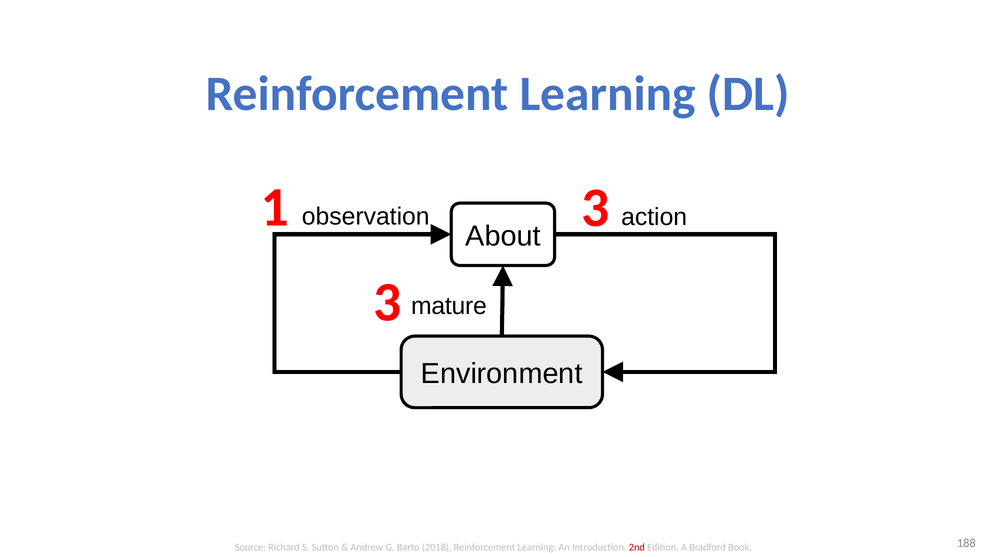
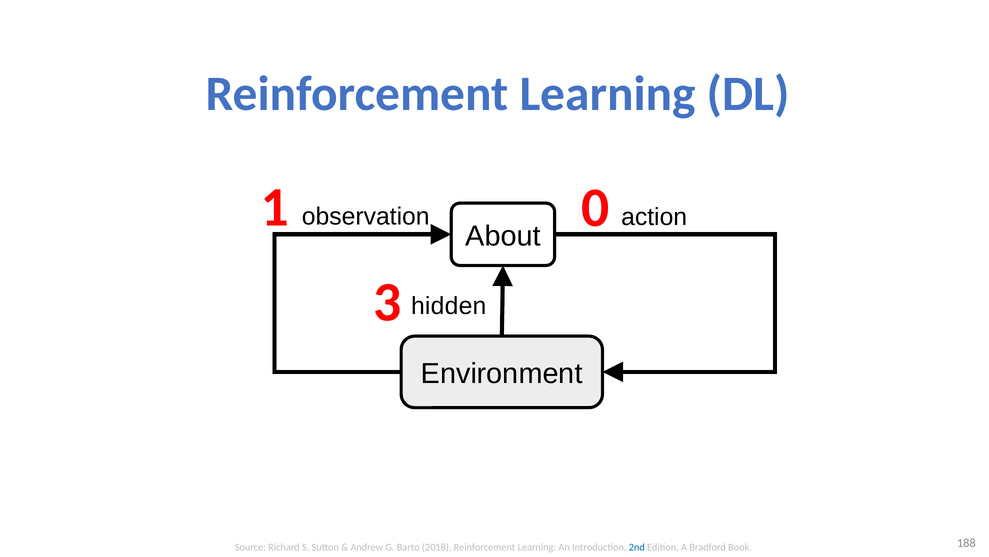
1 3: 3 -> 0
mature: mature -> hidden
2nd colour: red -> blue
